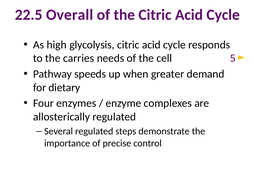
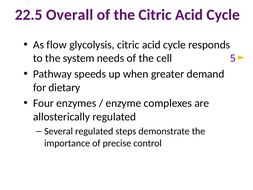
high: high -> flow
carries: carries -> system
